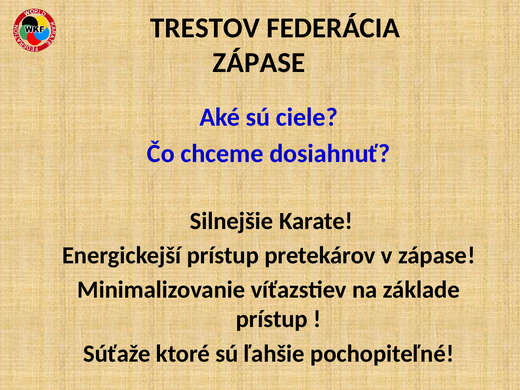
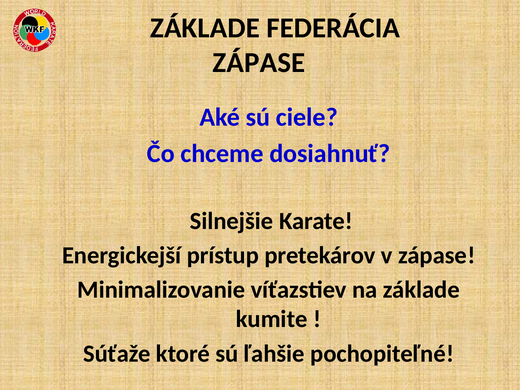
TRESTOV at (205, 28): TRESTOV -> ZÁKLADE
prístup at (272, 319): prístup -> kumite
